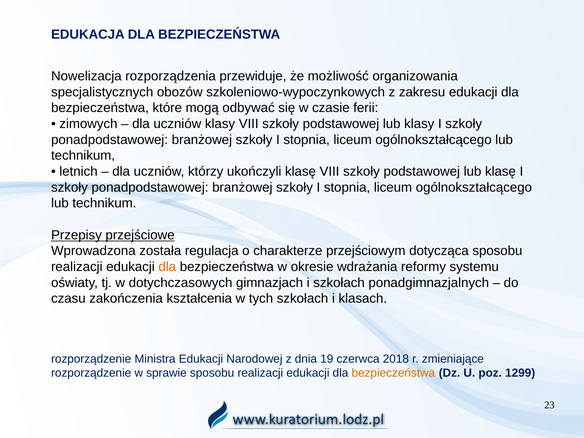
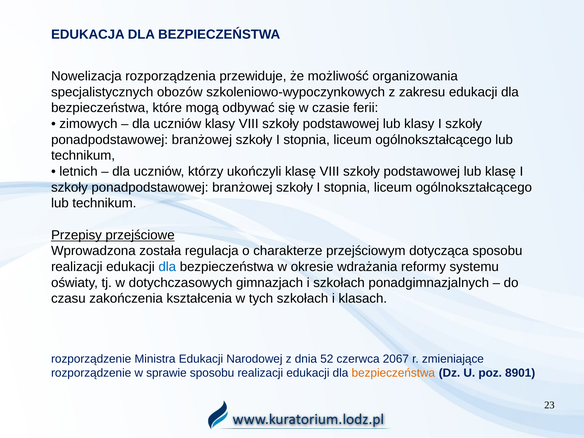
dla at (167, 267) colour: orange -> blue
19: 19 -> 52
2018: 2018 -> 2067
1299: 1299 -> 8901
